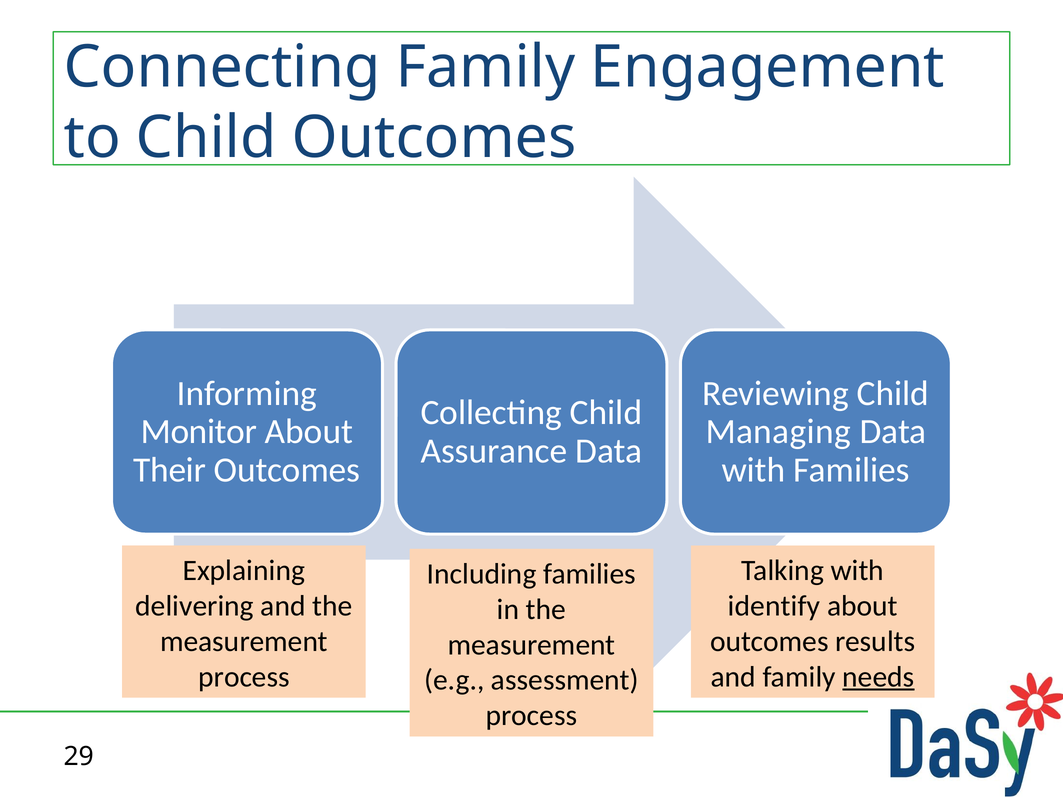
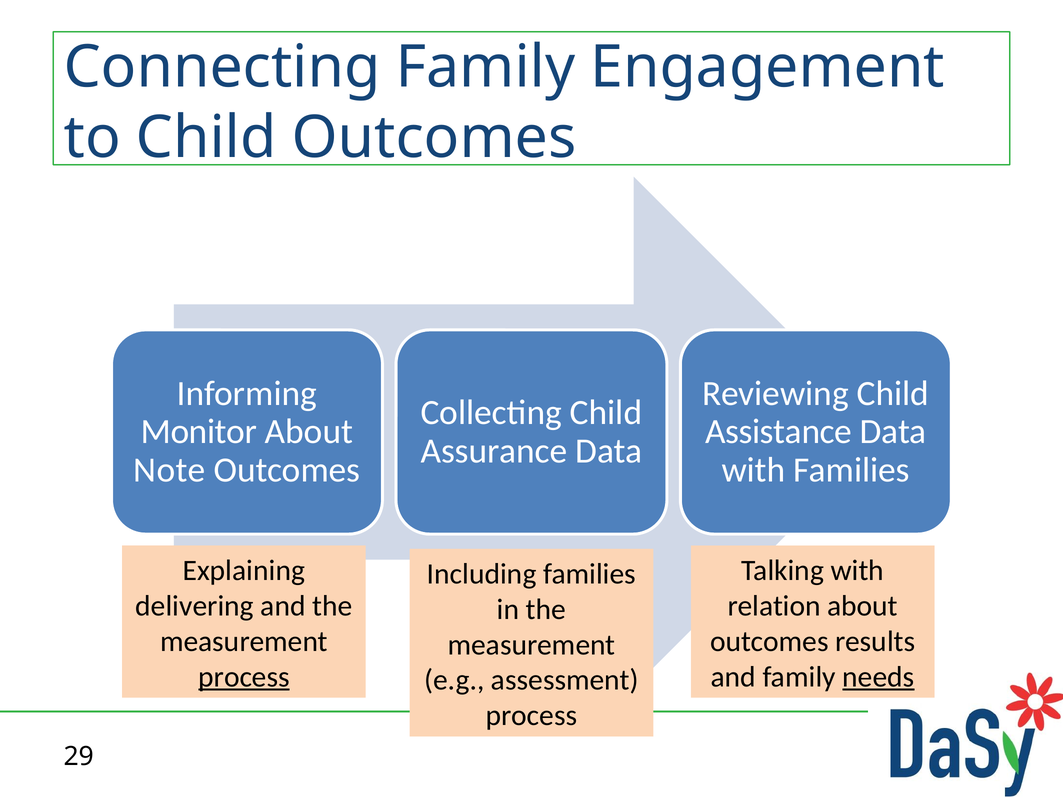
Managing: Managing -> Assistance
Their: Their -> Note
identify: identify -> relation
process at (244, 677) underline: none -> present
